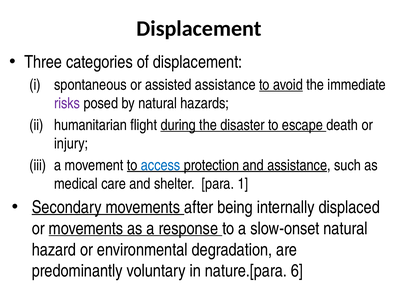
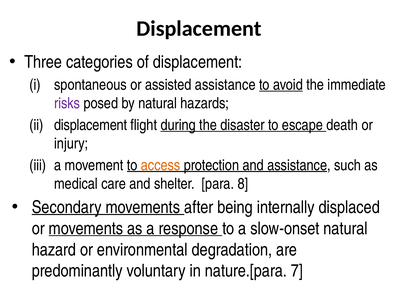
humanitarian at (91, 125): humanitarian -> displacement
access colour: blue -> orange
1: 1 -> 8
6: 6 -> 7
